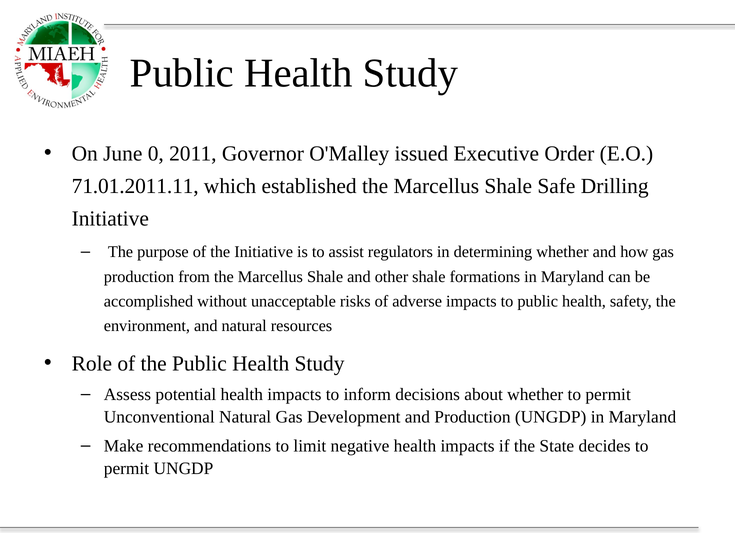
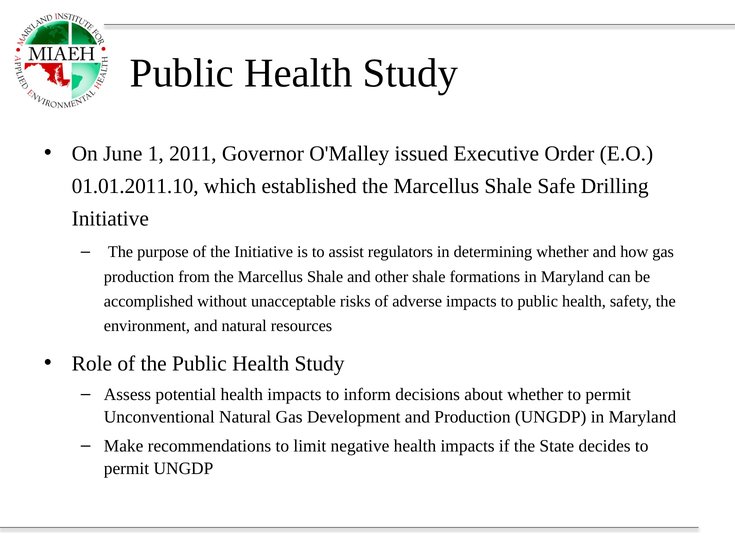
0: 0 -> 1
71.01.2011.11: 71.01.2011.11 -> 01.01.2011.10
